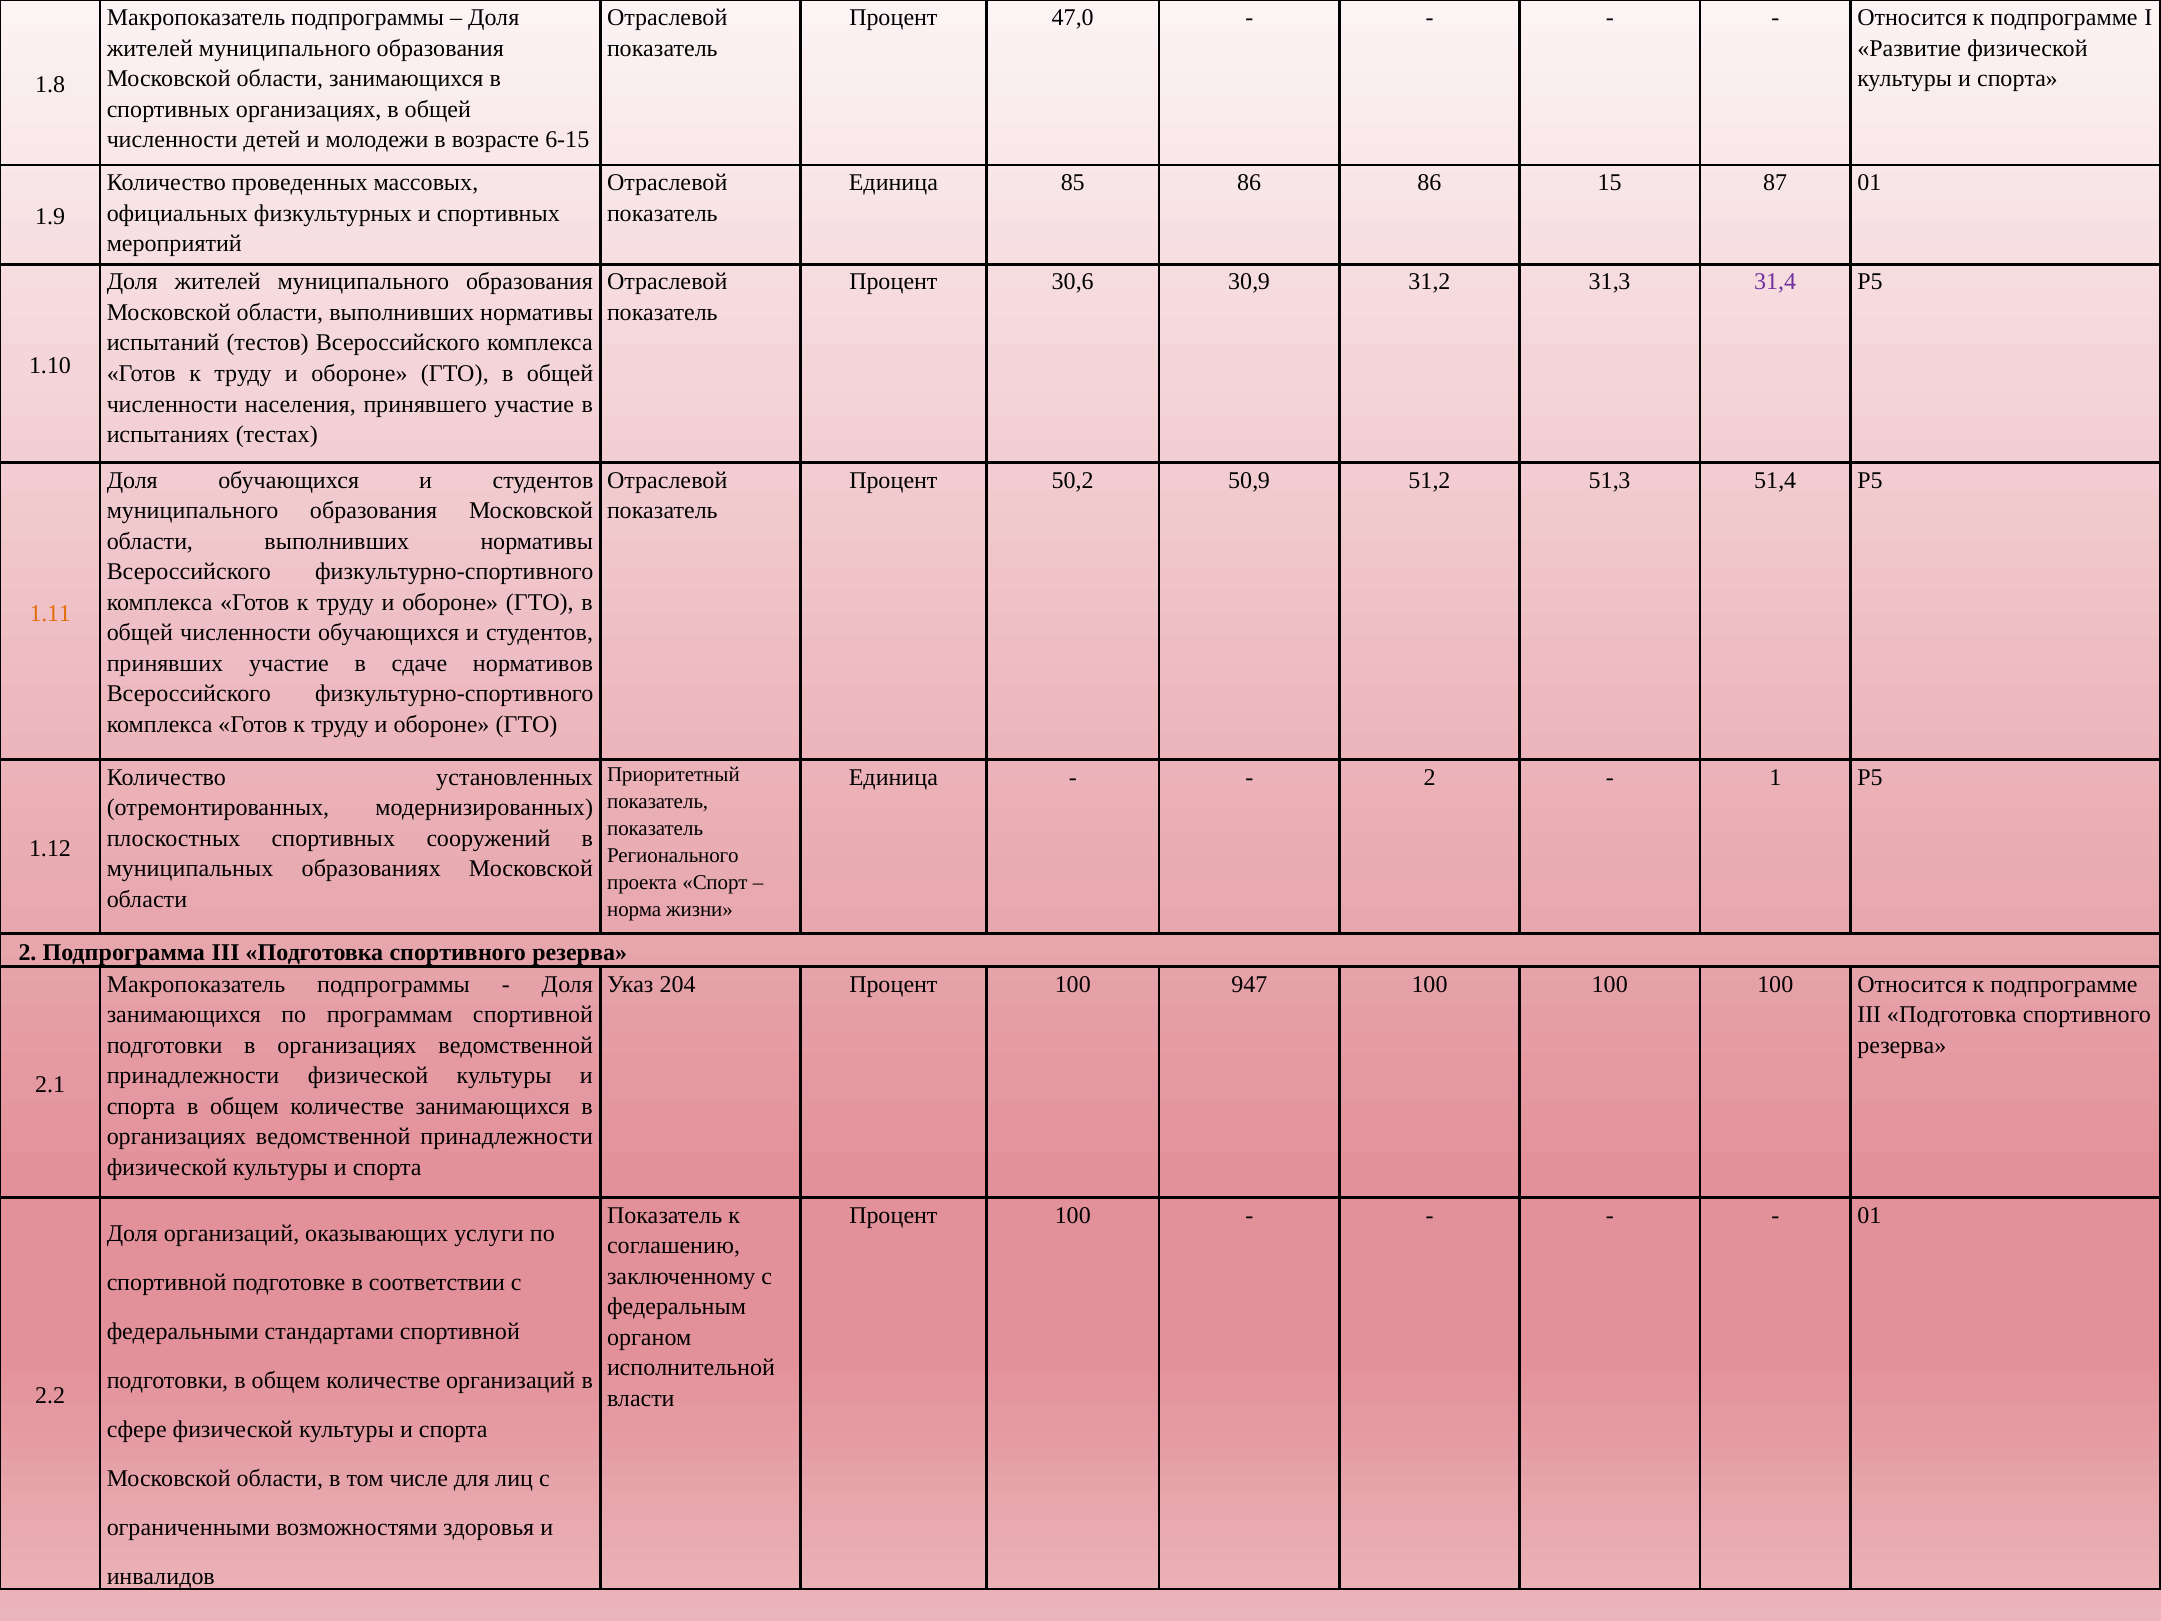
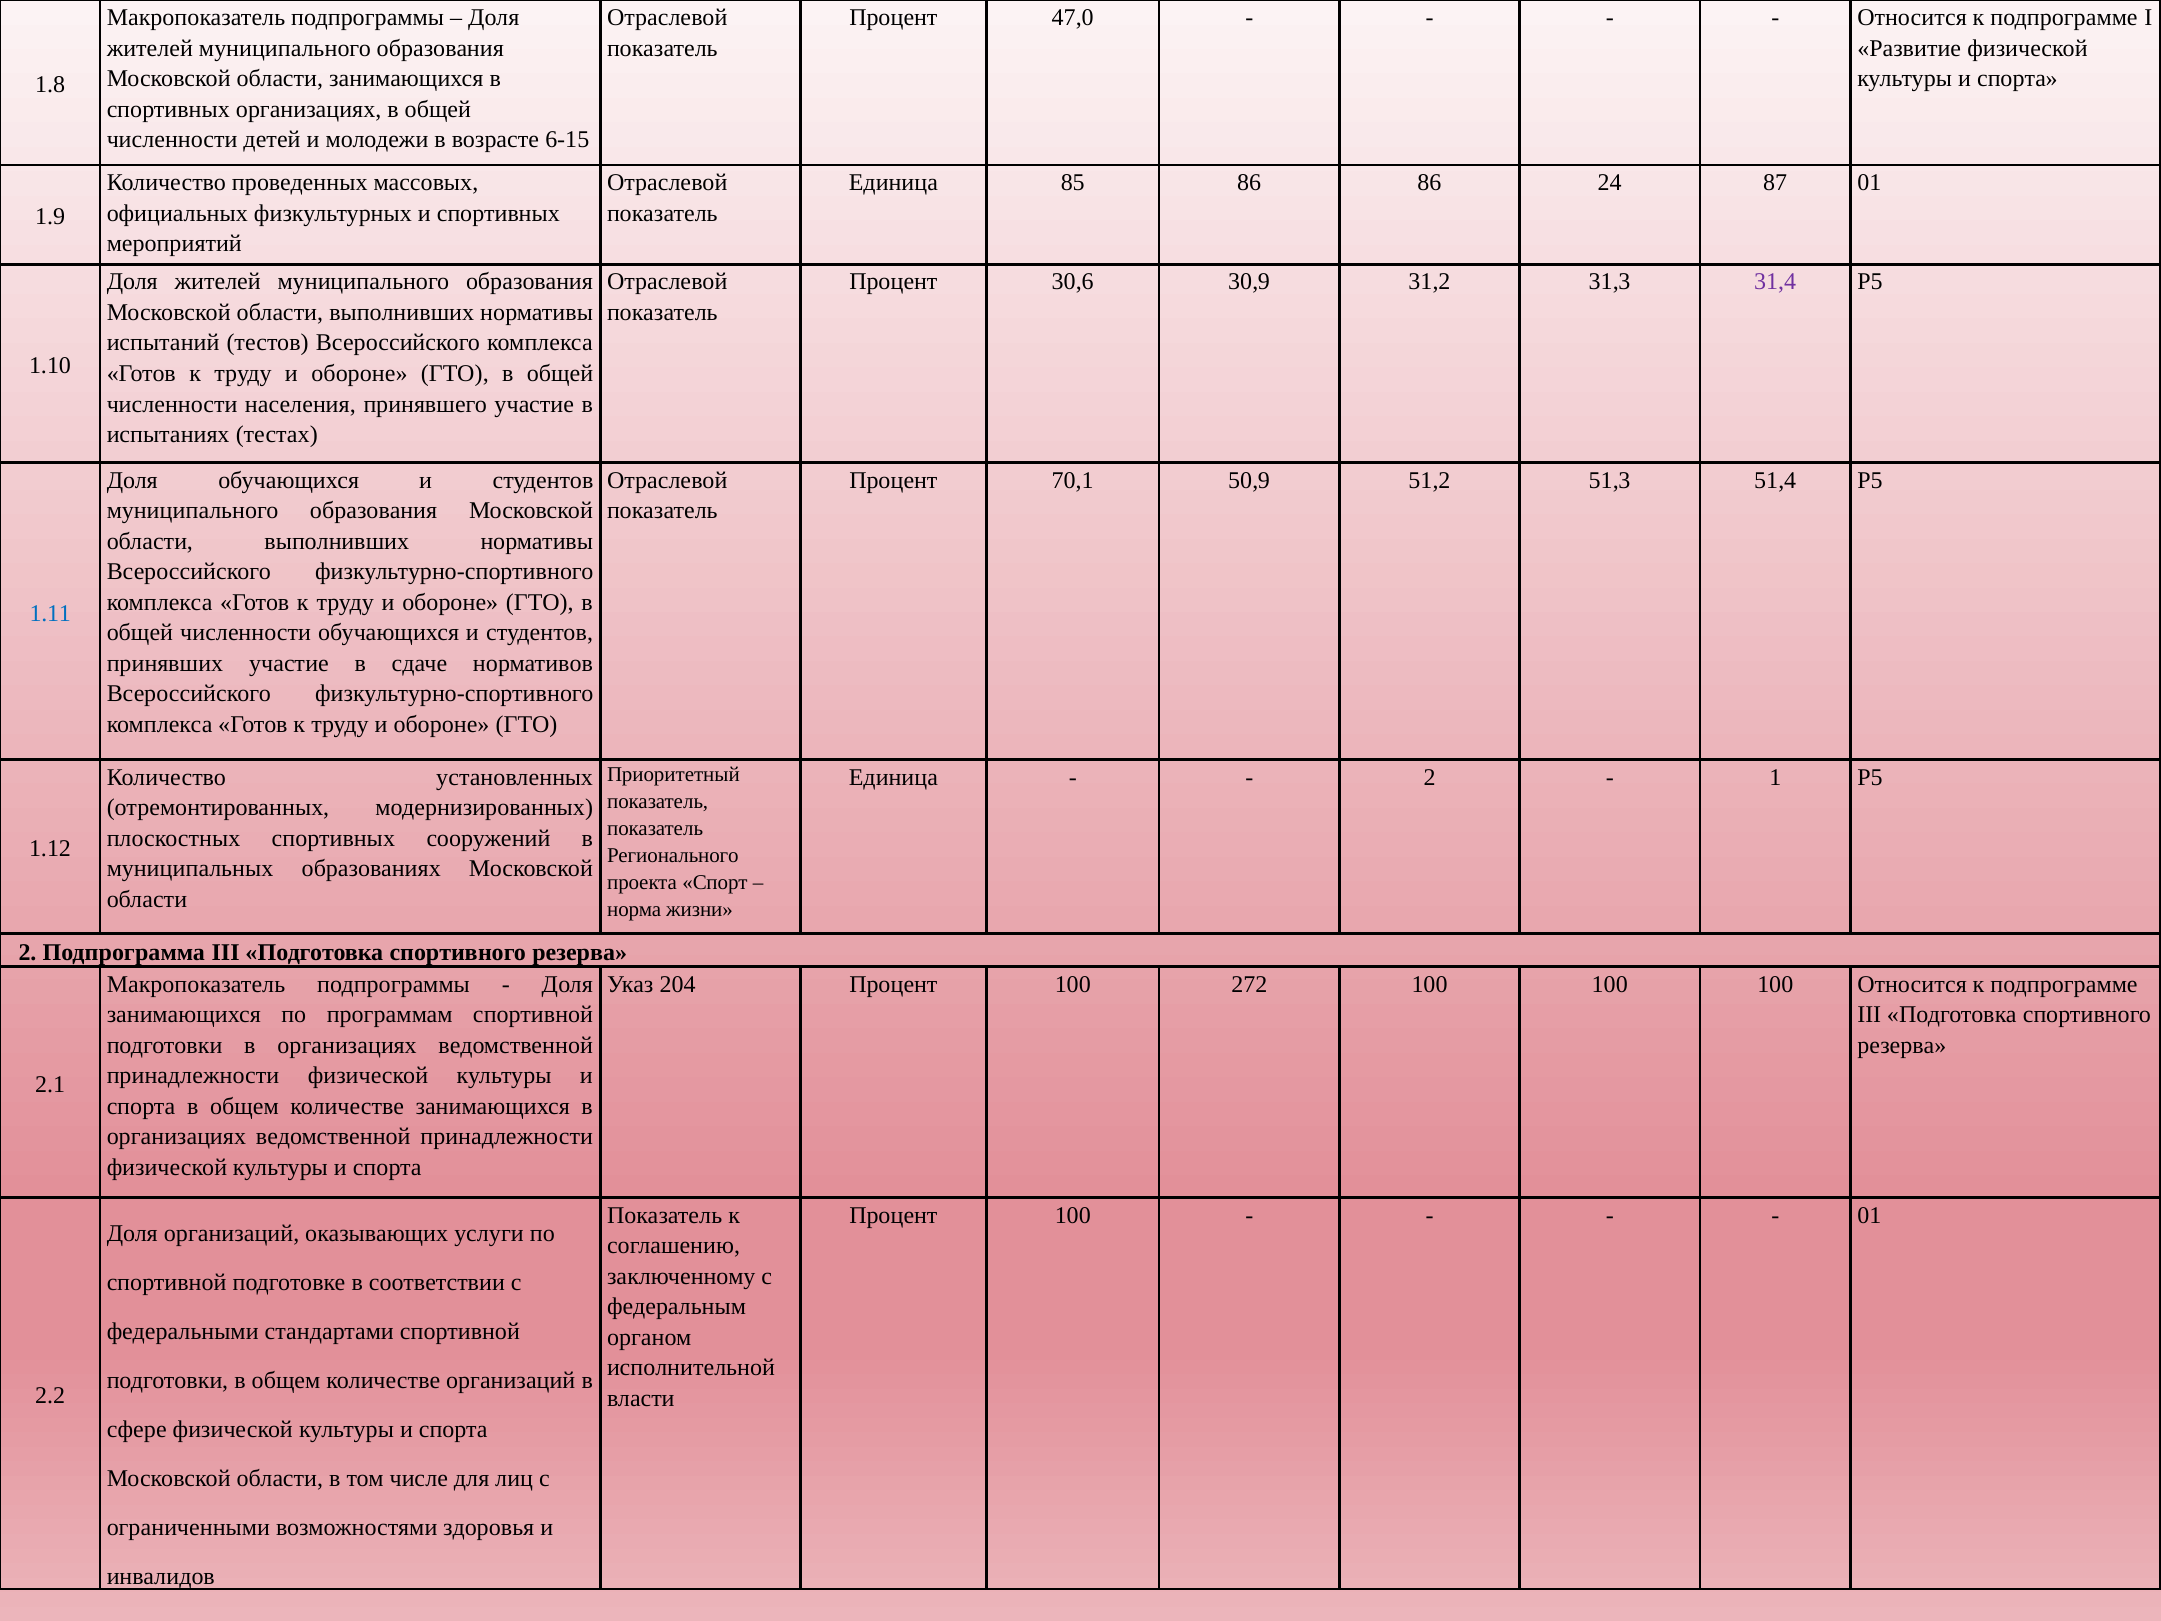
15: 15 -> 24
50,2: 50,2 -> 70,1
1.11 colour: orange -> blue
947: 947 -> 272
